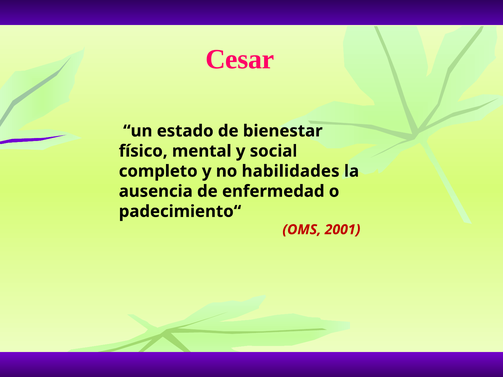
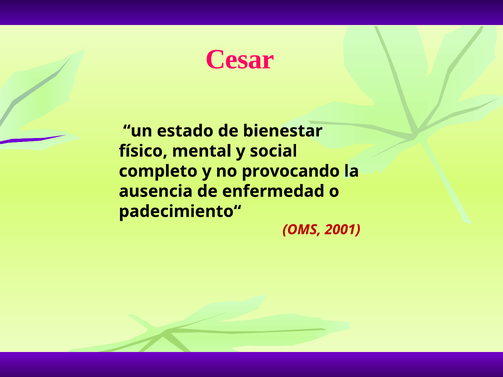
habilidades: habilidades -> provocando
